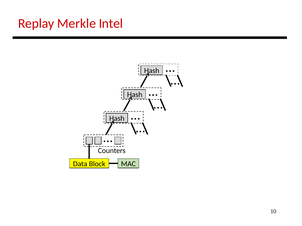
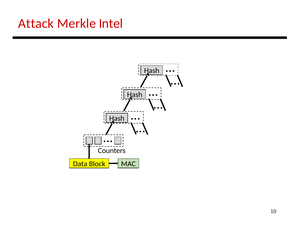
Replay: Replay -> Attack
